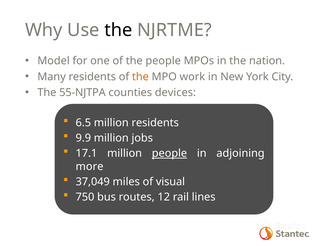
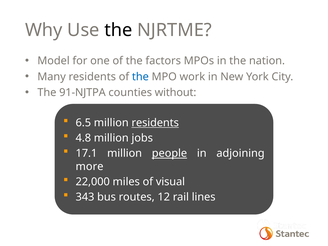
the people: people -> factors
the at (140, 77) colour: orange -> blue
55-NJTPA: 55-NJTPA -> 91-NJTPA
devices: devices -> without
residents at (155, 123) underline: none -> present
9.9: 9.9 -> 4.8
37,049: 37,049 -> 22,000
750: 750 -> 343
